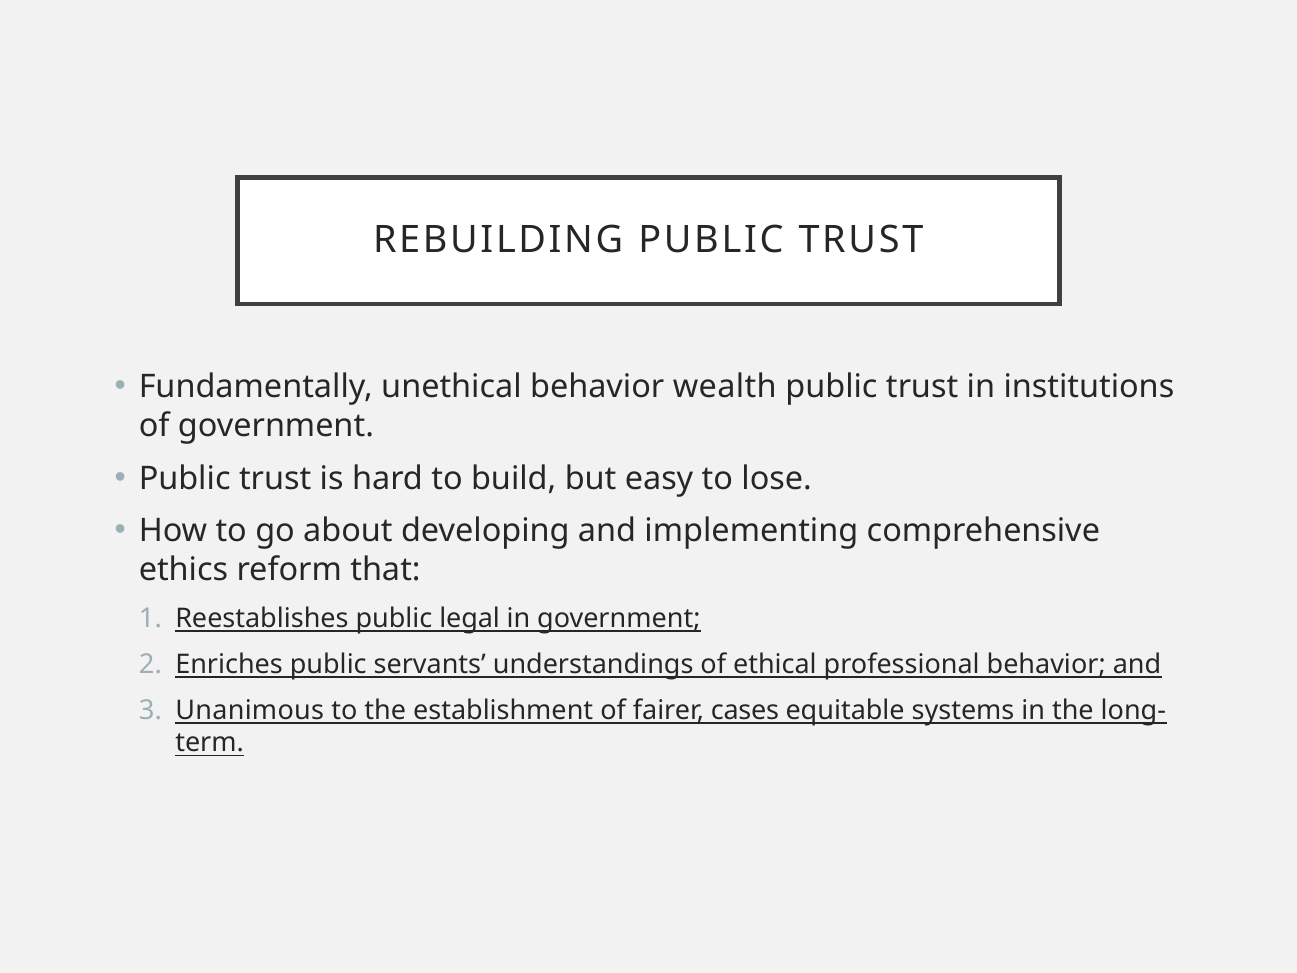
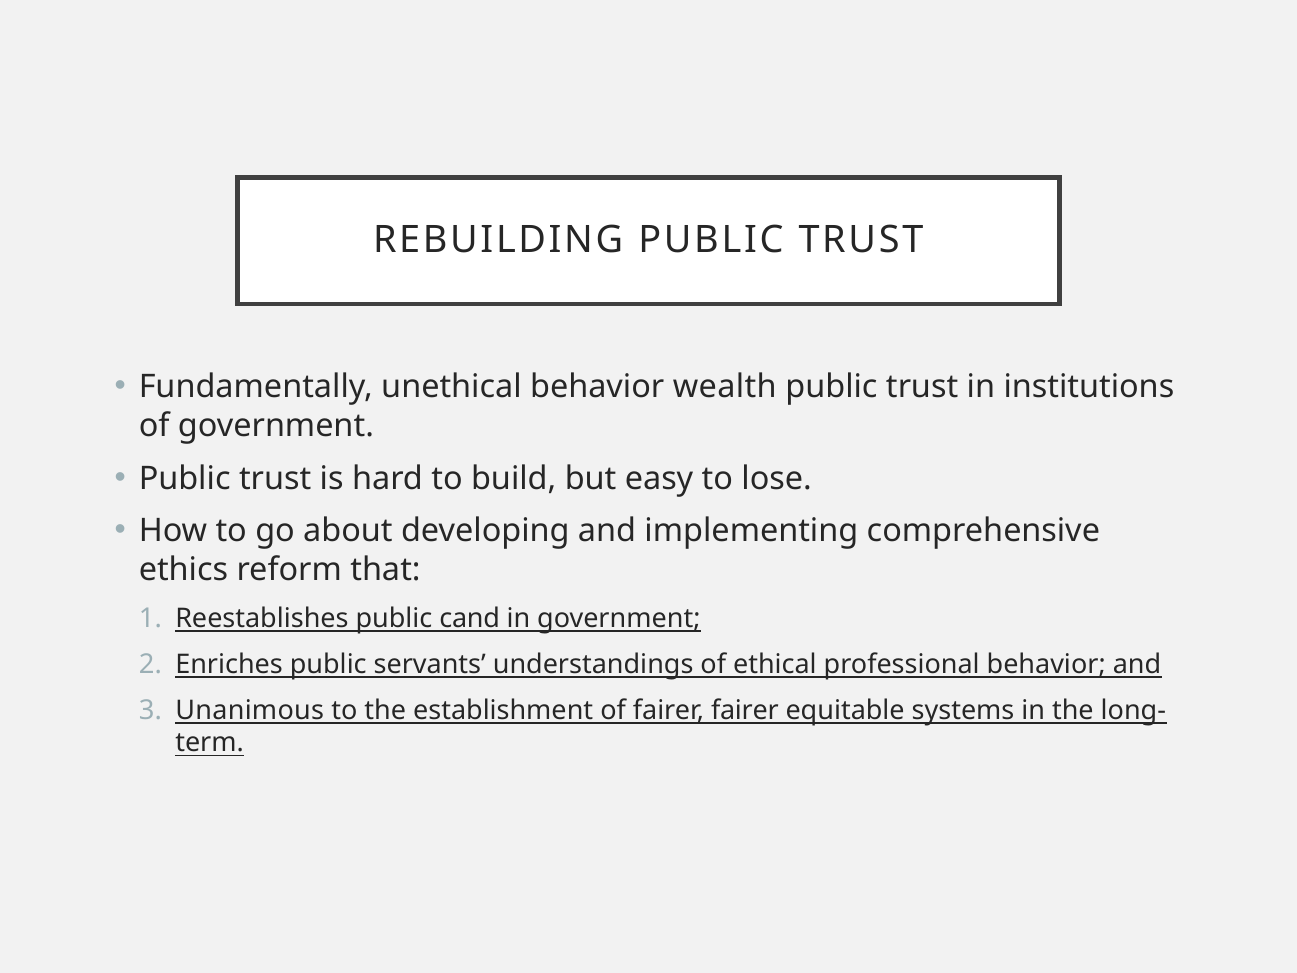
legal: legal -> cand
fairer cases: cases -> fairer
